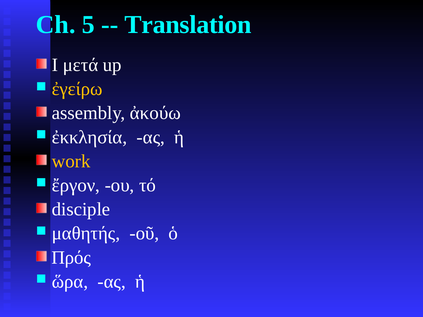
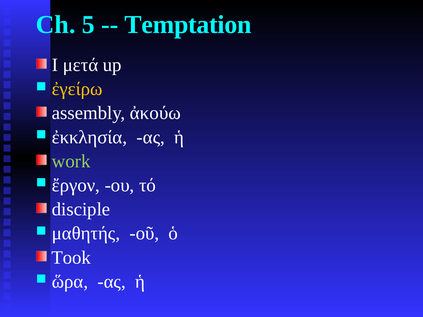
Translation: Translation -> Temptation
work colour: yellow -> light green
Πρός: Πρός -> Took
